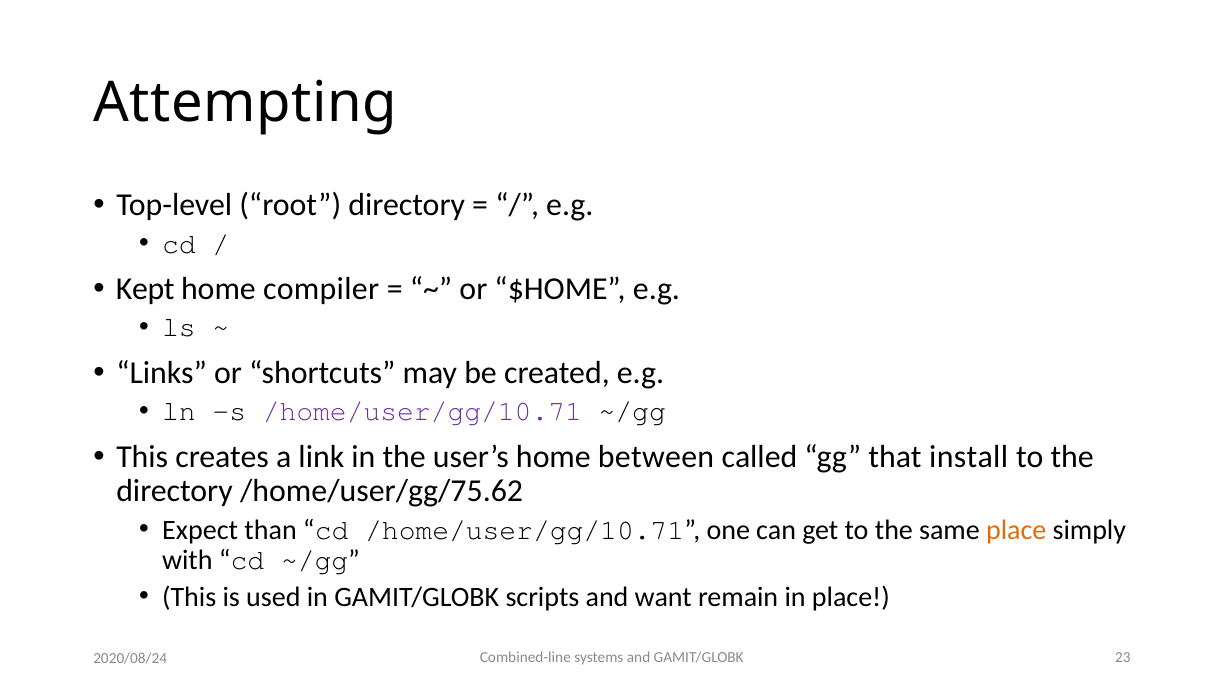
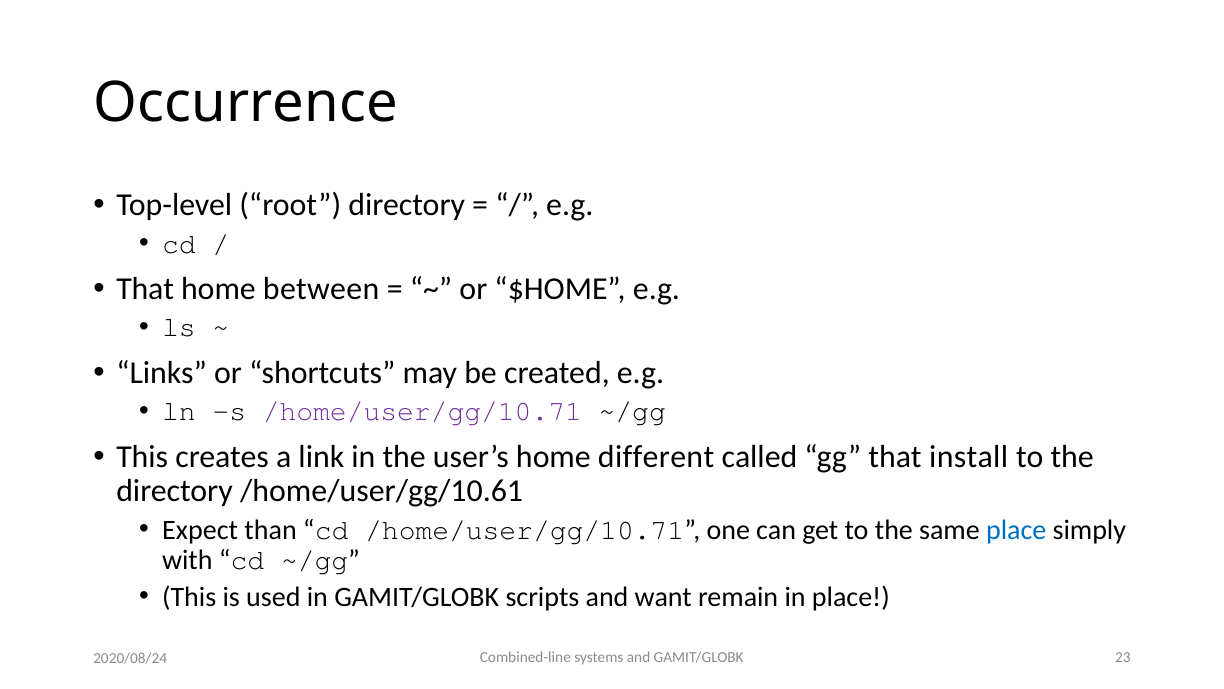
Attempting: Attempting -> Occurrence
Kept at (145, 289): Kept -> That
compiler: compiler -> between
between: between -> different
/home/user/gg/75.62: /home/user/gg/75.62 -> /home/user/gg/10.61
place at (1016, 529) colour: orange -> blue
